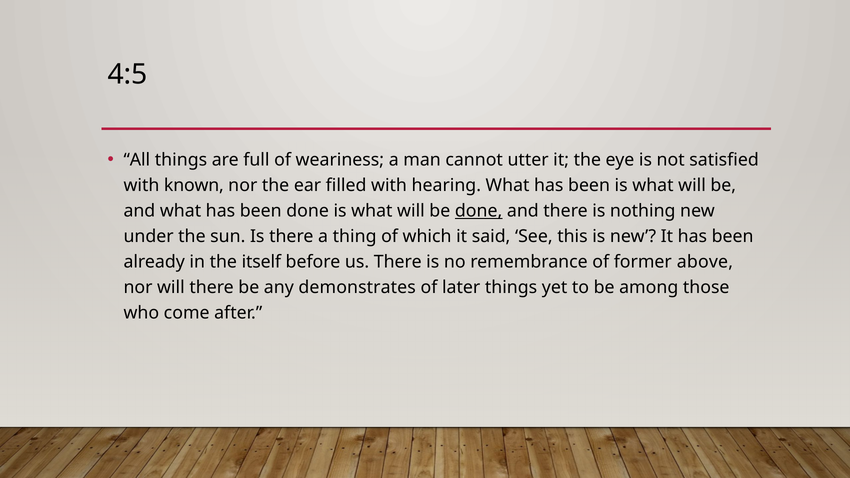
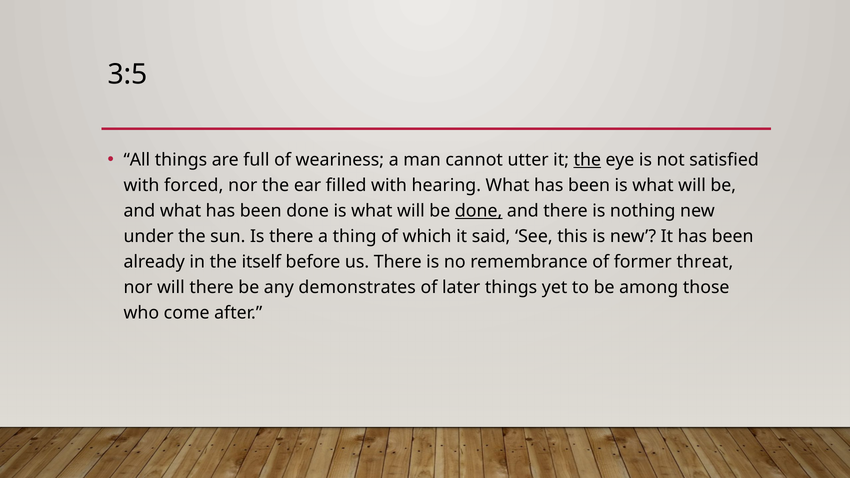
4:5: 4:5 -> 3:5
the at (587, 160) underline: none -> present
known: known -> forced
above: above -> threat
